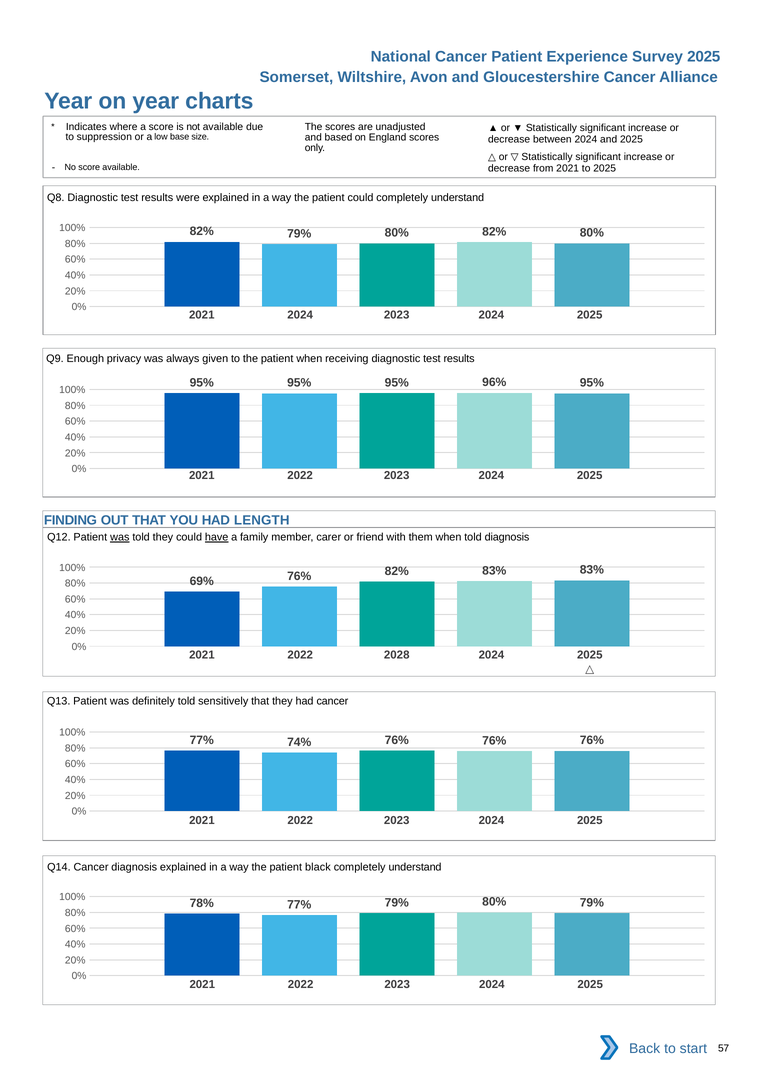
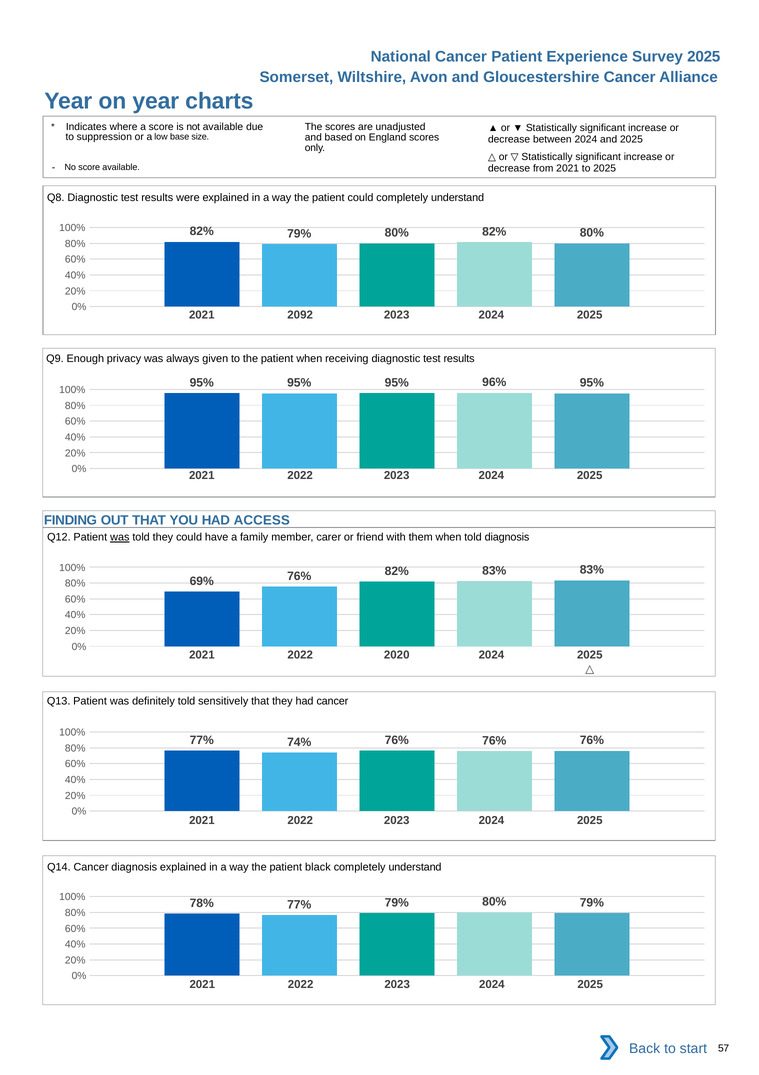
2021 2024: 2024 -> 2092
LENGTH: LENGTH -> ACCESS
have underline: present -> none
2028: 2028 -> 2020
